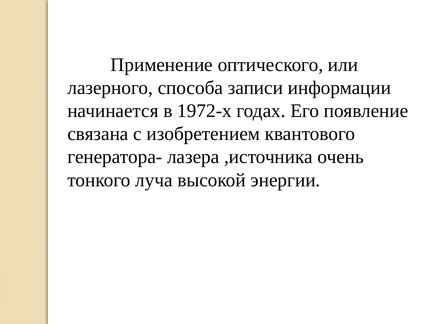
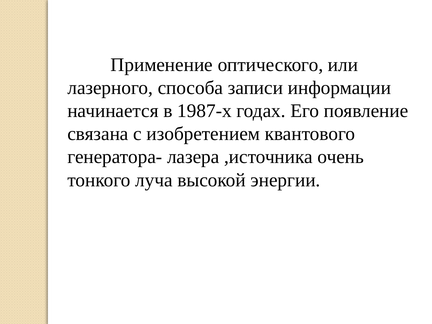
1972-х: 1972-х -> 1987-х
